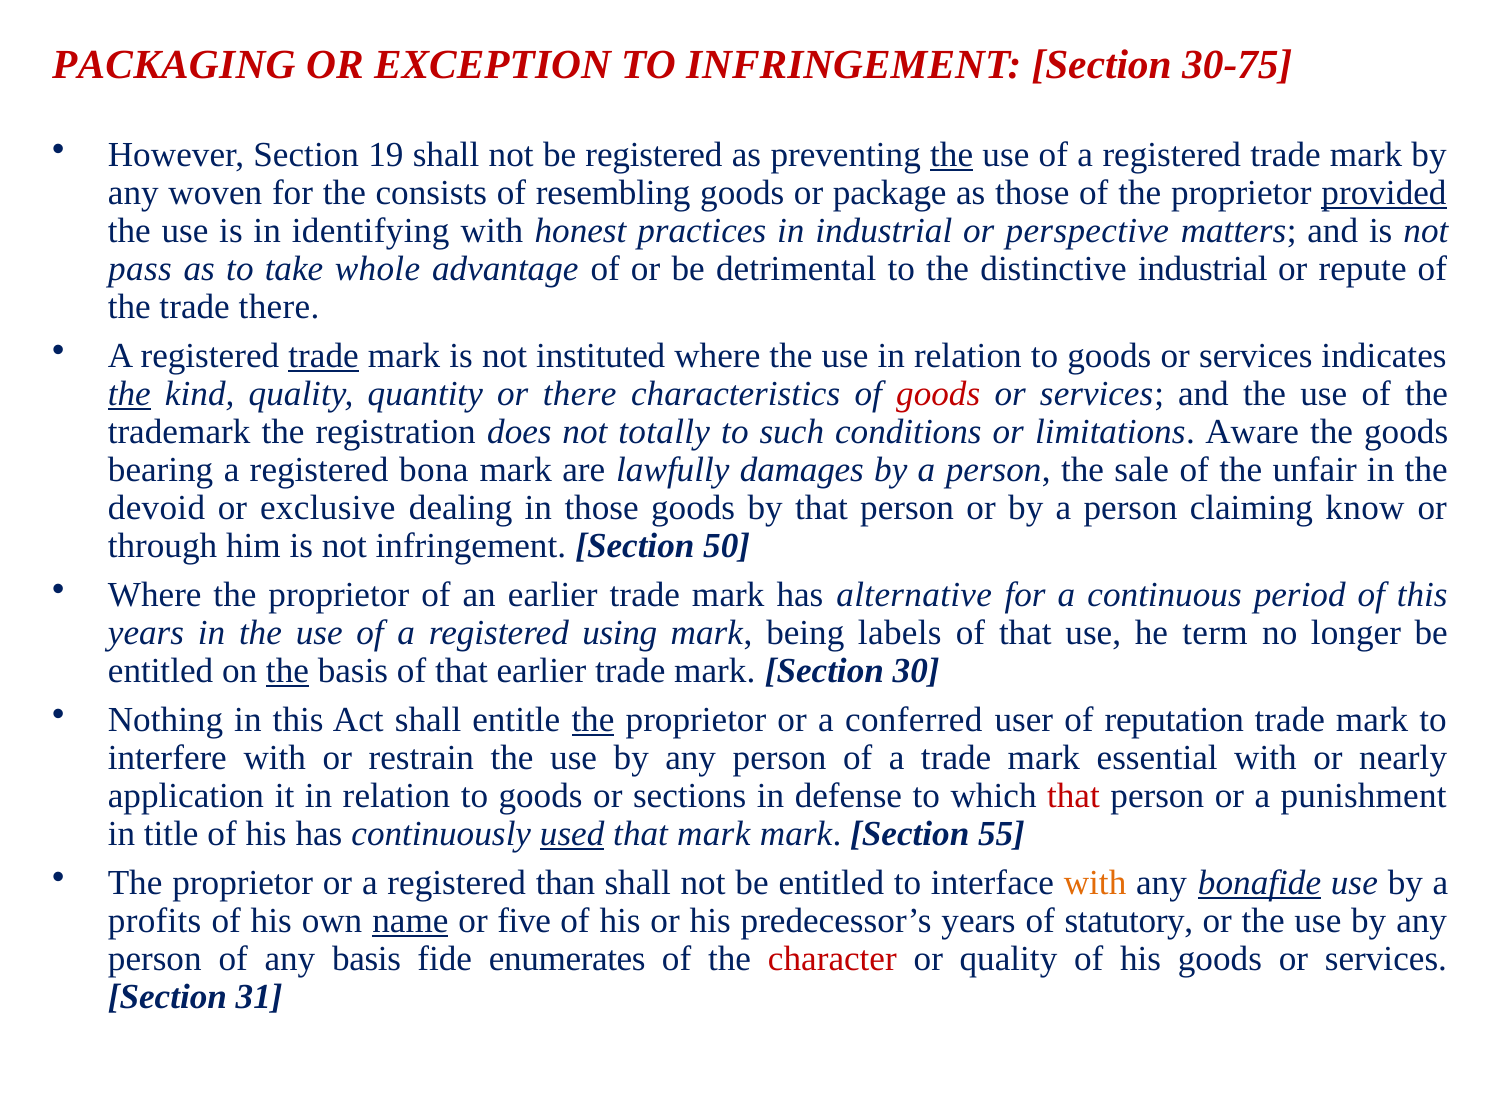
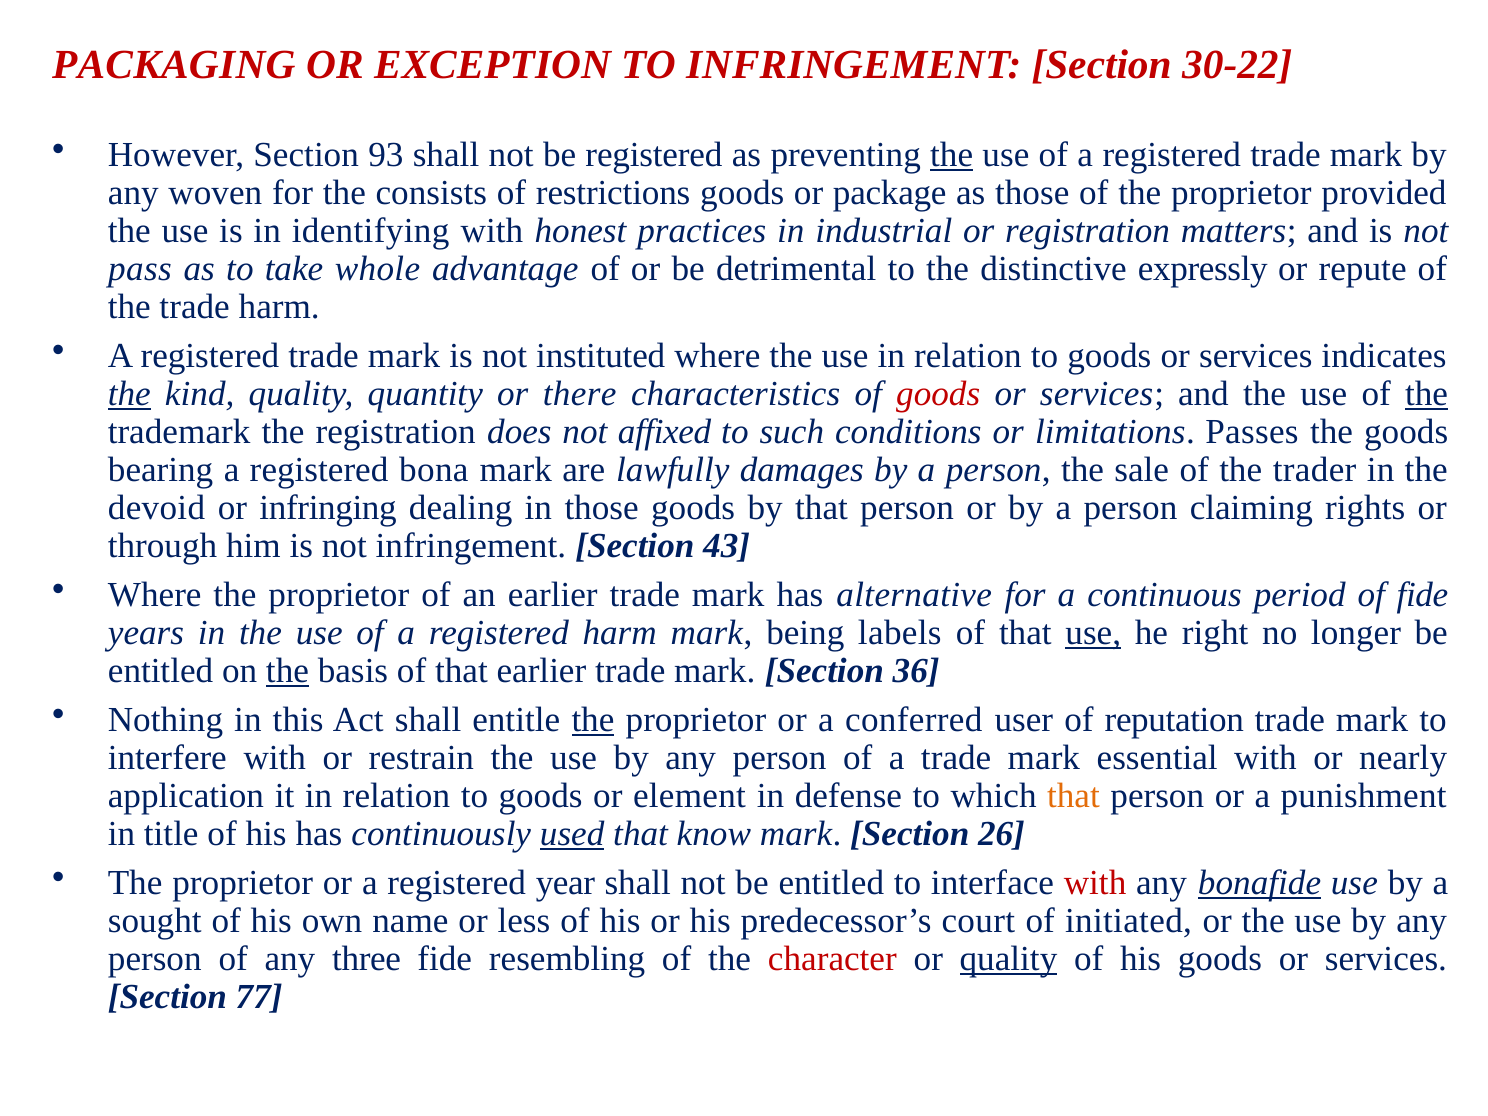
30-75: 30-75 -> 30-22
19: 19 -> 93
resembling: resembling -> restrictions
provided underline: present -> none
or perspective: perspective -> registration
distinctive industrial: industrial -> expressly
trade there: there -> harm
trade at (324, 356) underline: present -> none
the at (1427, 394) underline: none -> present
totally: totally -> affixed
Aware: Aware -> Passes
unfair: unfair -> trader
exclusive: exclusive -> infringing
know: know -> rights
50: 50 -> 43
of this: this -> fide
registered using: using -> harm
use at (1093, 633) underline: none -> present
term: term -> right
30: 30 -> 36
sections: sections -> element
that at (1073, 796) colour: red -> orange
that mark: mark -> know
55: 55 -> 26
than: than -> year
with at (1095, 883) colour: orange -> red
profits: profits -> sought
name underline: present -> none
five: five -> less
predecessor’s years: years -> court
statutory: statutory -> initiated
any basis: basis -> three
enumerates: enumerates -> resembling
quality at (1008, 959) underline: none -> present
31: 31 -> 77
